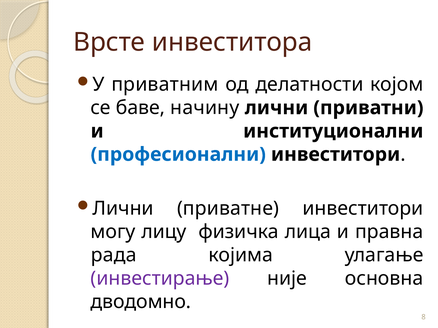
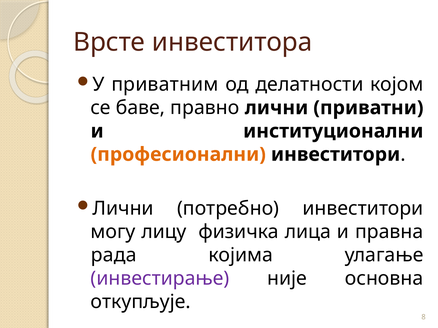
начину: начину -> правно
професионални colour: blue -> orange
приватне: приватне -> потребно
дводомно: дводомно -> откупљује
